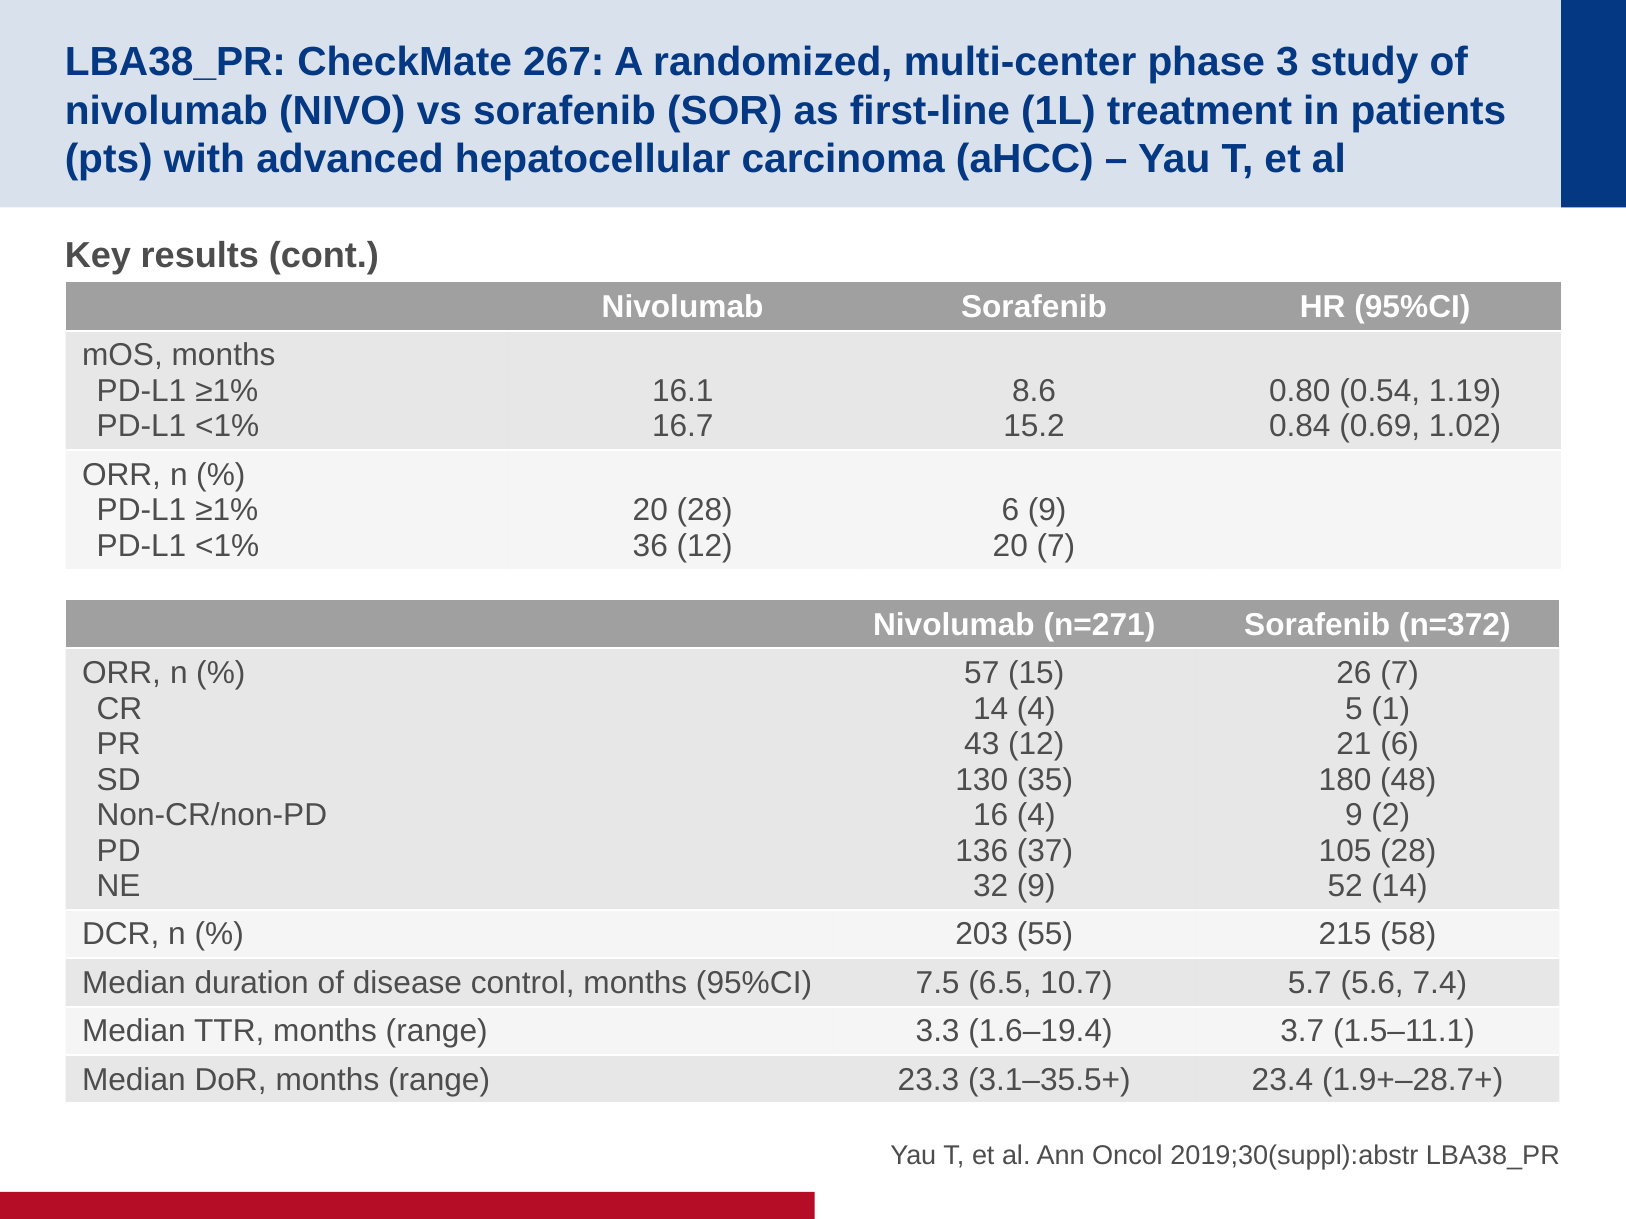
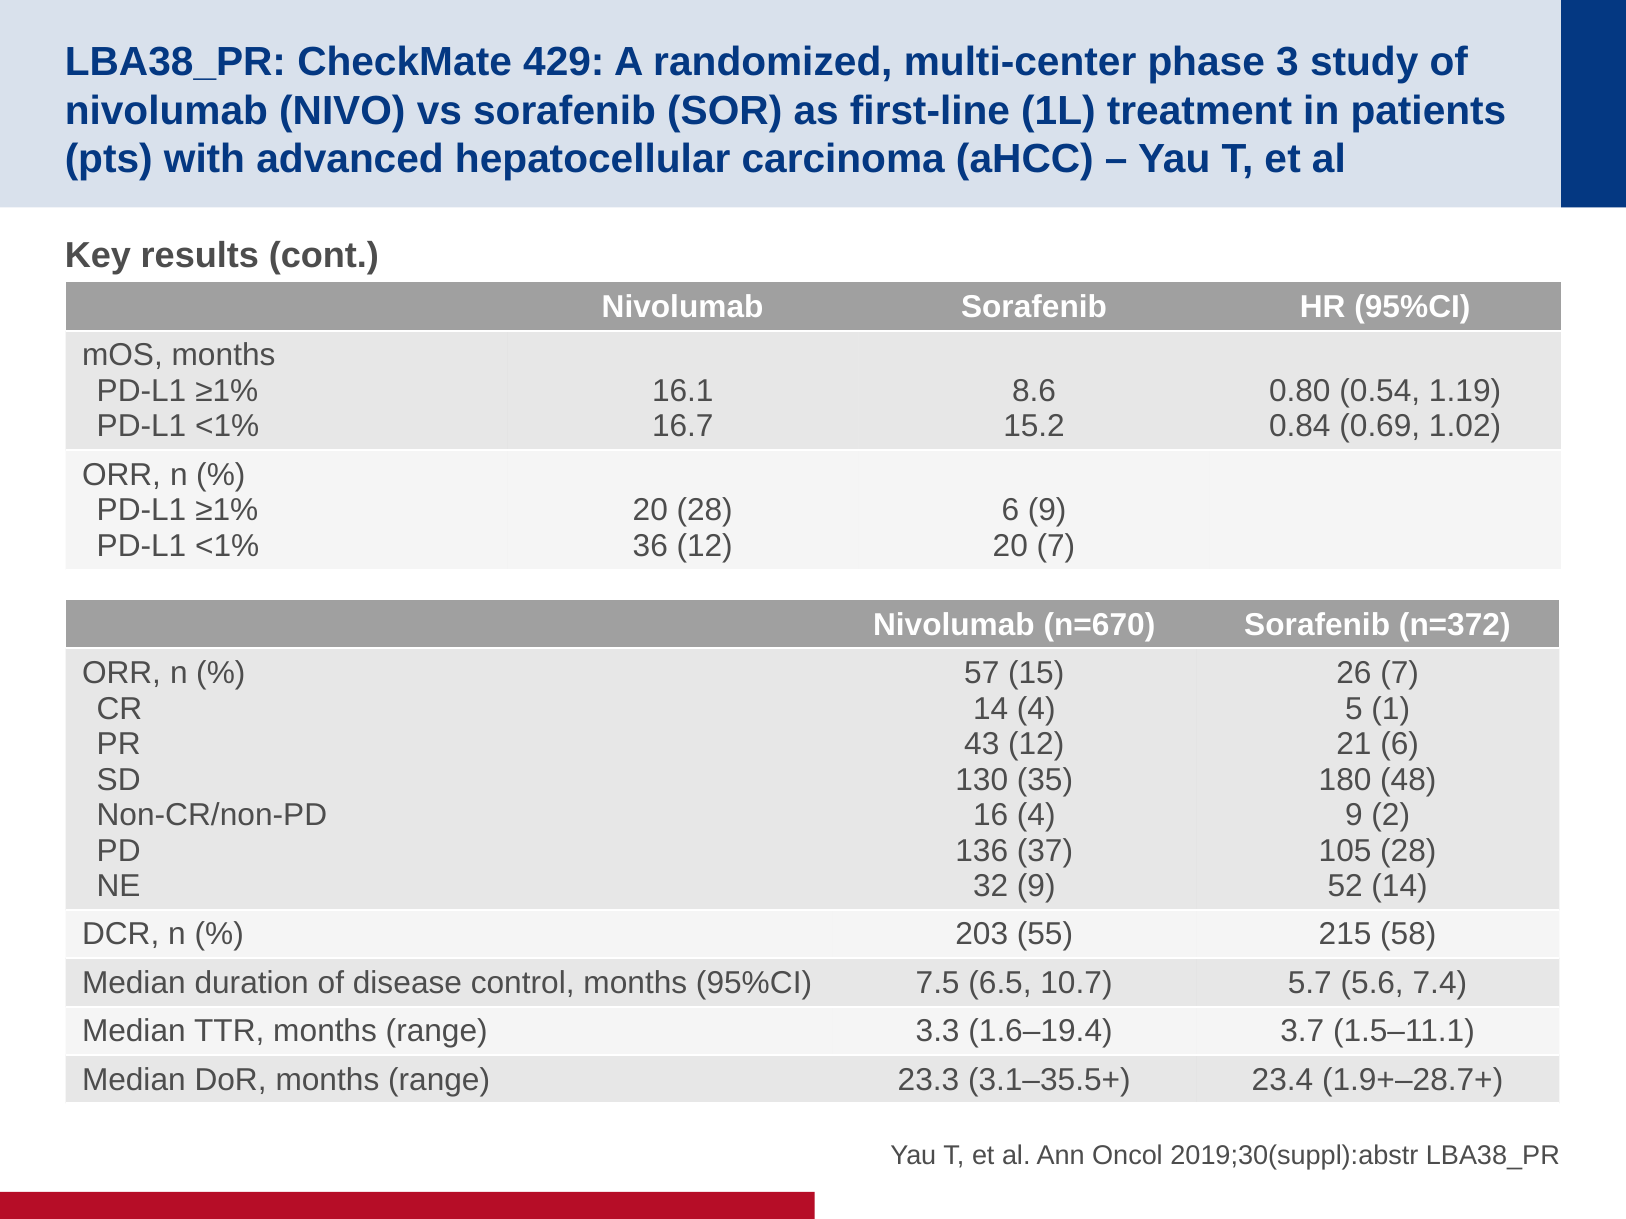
267: 267 -> 429
n=271: n=271 -> n=670
